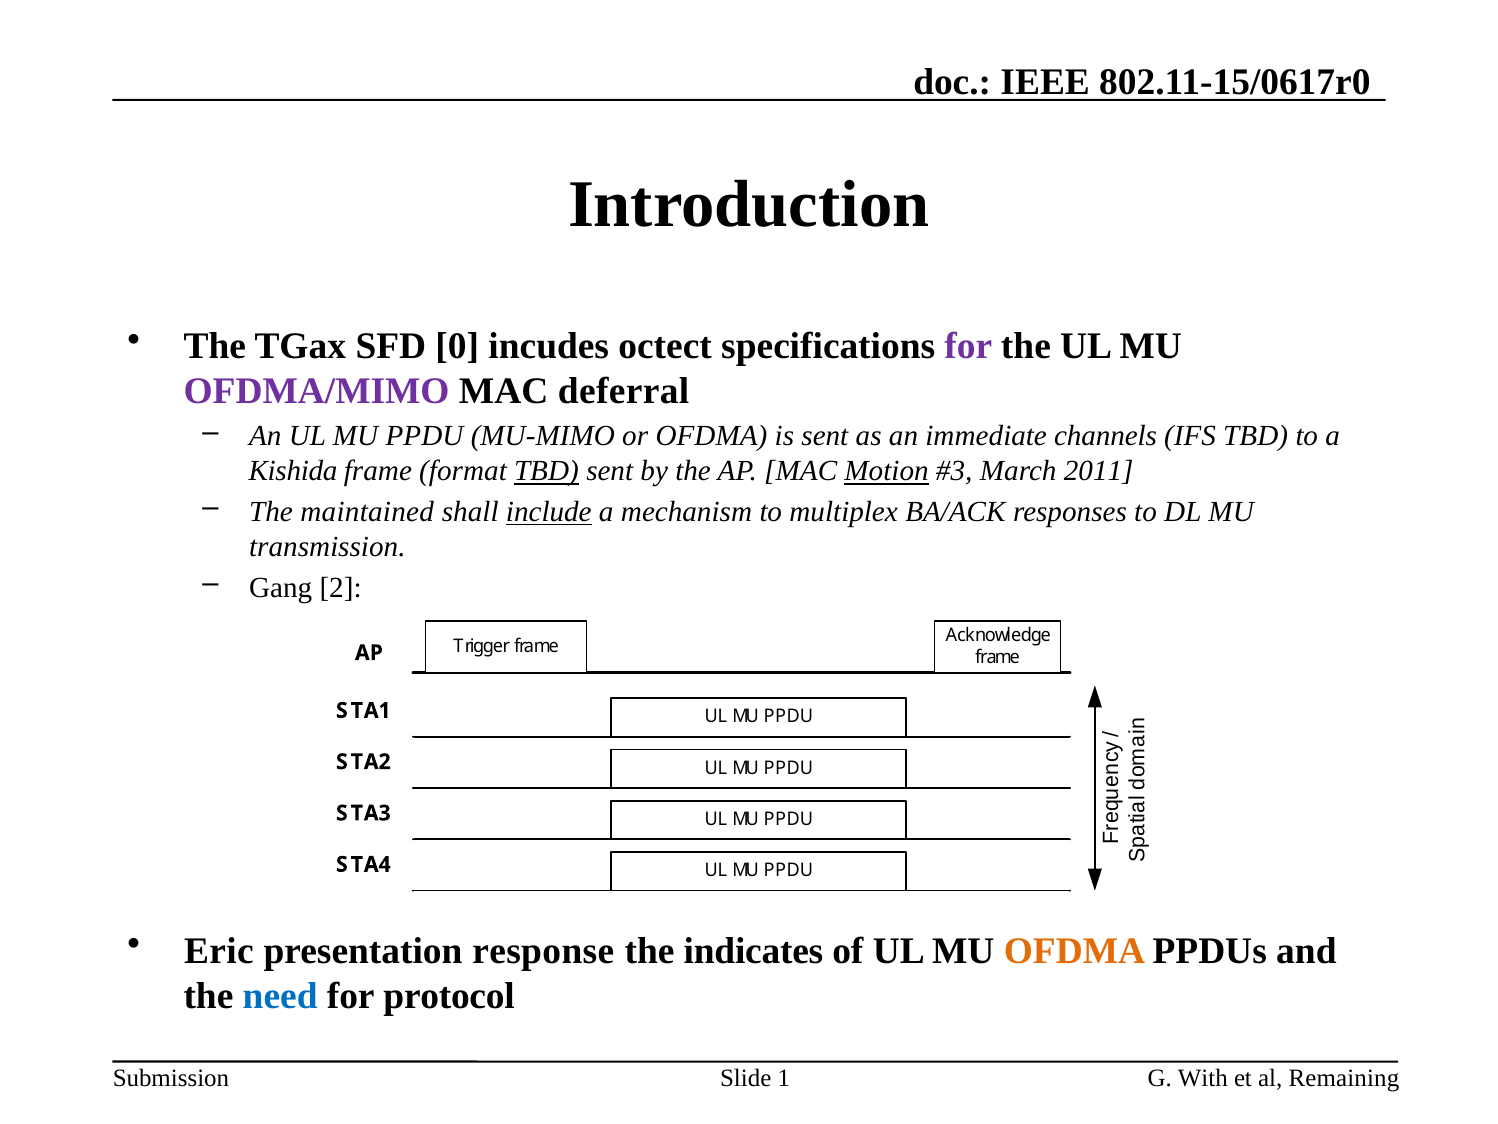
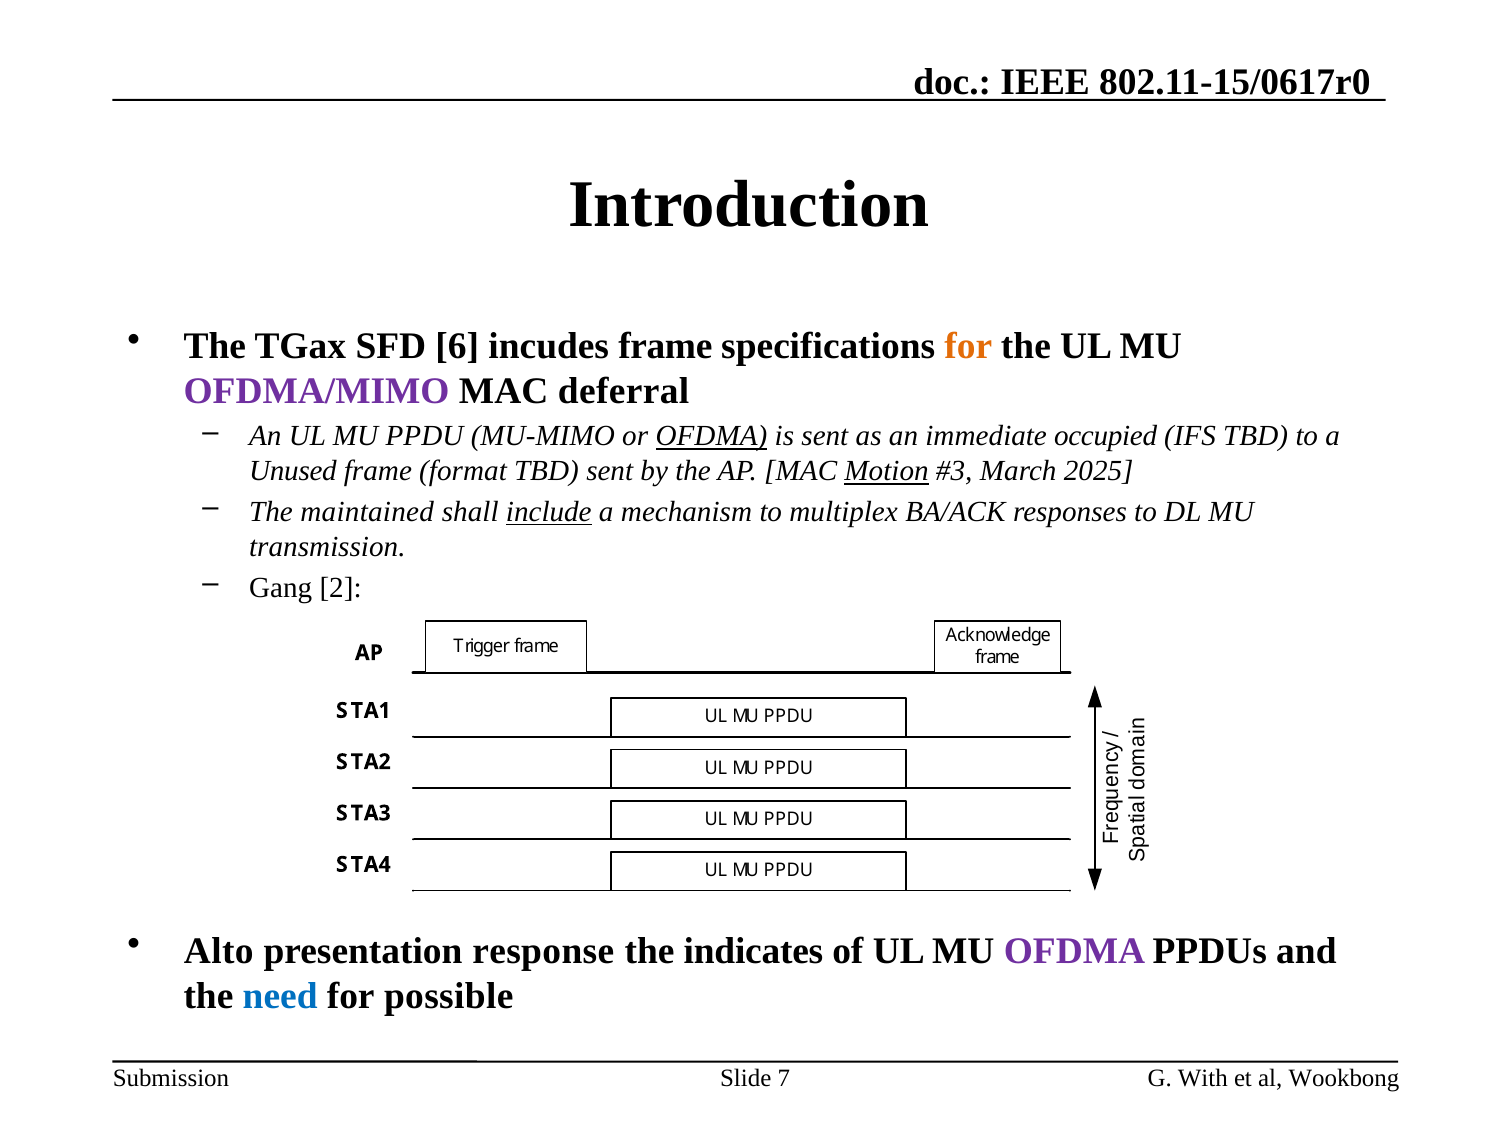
0: 0 -> 6
incudes octect: octect -> frame
for at (968, 346) colour: purple -> orange
OFDMA at (711, 436) underline: none -> present
channels: channels -> occupied
Kishida: Kishida -> Unused
TBD at (546, 471) underline: present -> none
2011: 2011 -> 2025
Eric: Eric -> Alto
OFDMA at (1075, 950) colour: orange -> purple
protocol: protocol -> possible
1: 1 -> 7
Remaining: Remaining -> Wookbong
